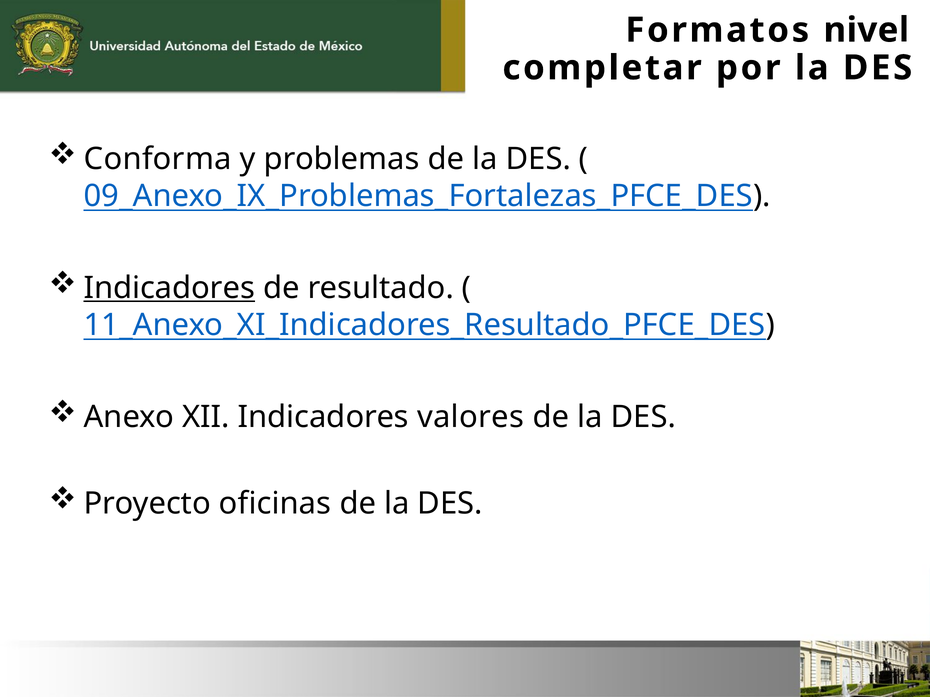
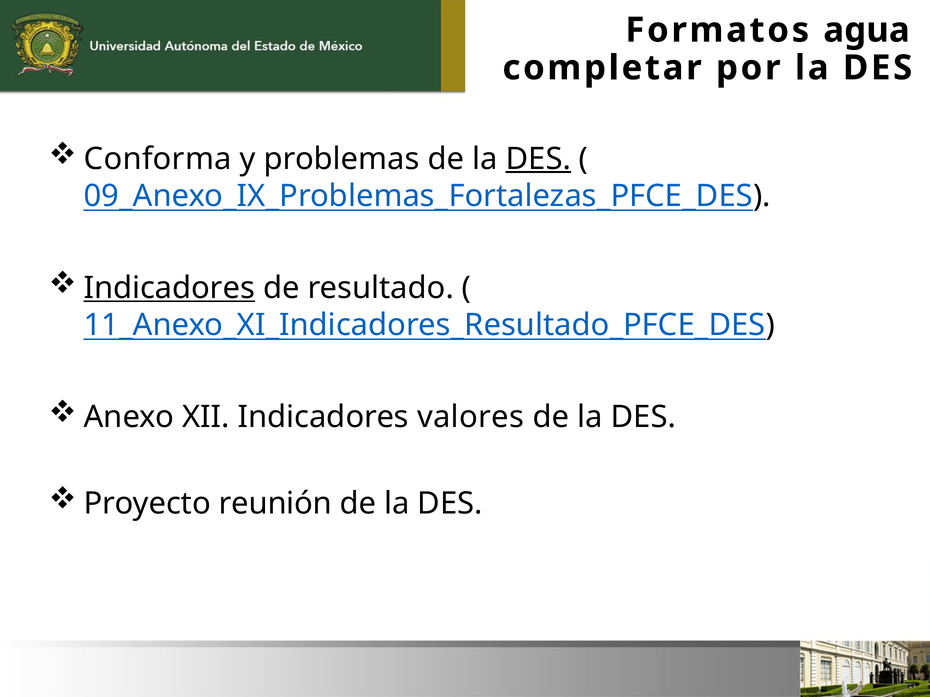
nivel: nivel -> agua
DES at (538, 159) underline: none -> present
oficinas: oficinas -> reunión
